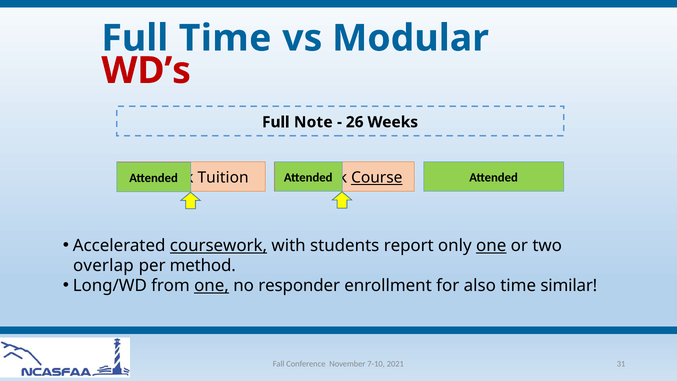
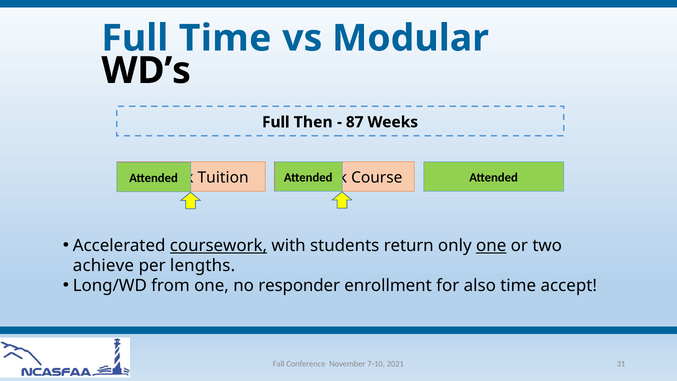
WD’s colour: red -> black
Note: Note -> Then
26: 26 -> 87
Course at (377, 178) underline: present -> none
report: report -> return
overlap: overlap -> achieve
method: method -> lengths
one at (212, 285) underline: present -> none
similar: similar -> accept
